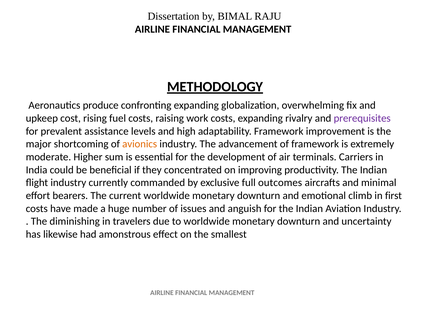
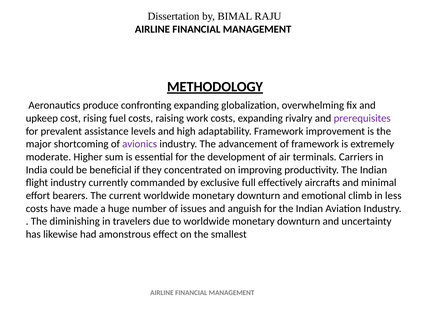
avionics colour: orange -> purple
outcomes: outcomes -> effectively
first: first -> less
